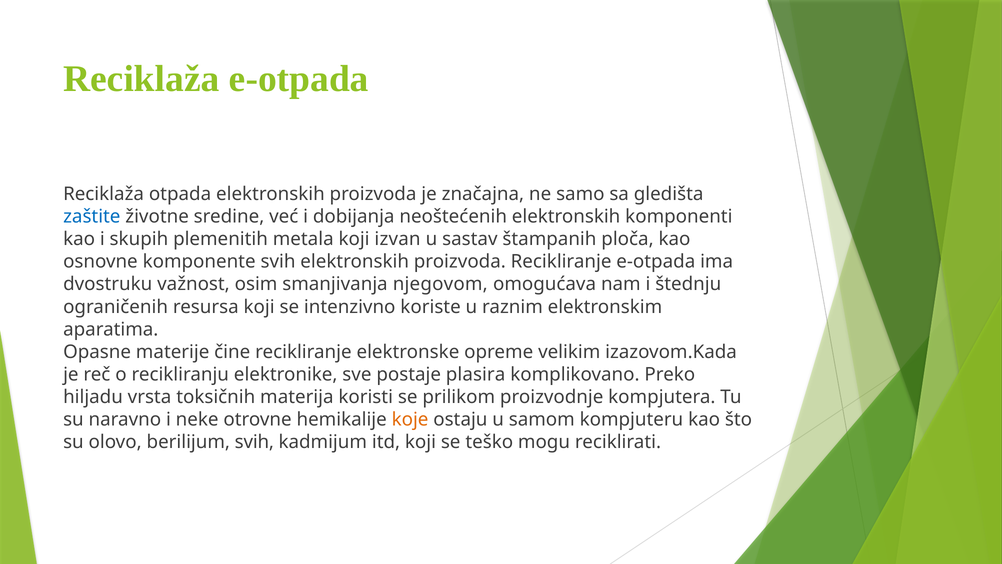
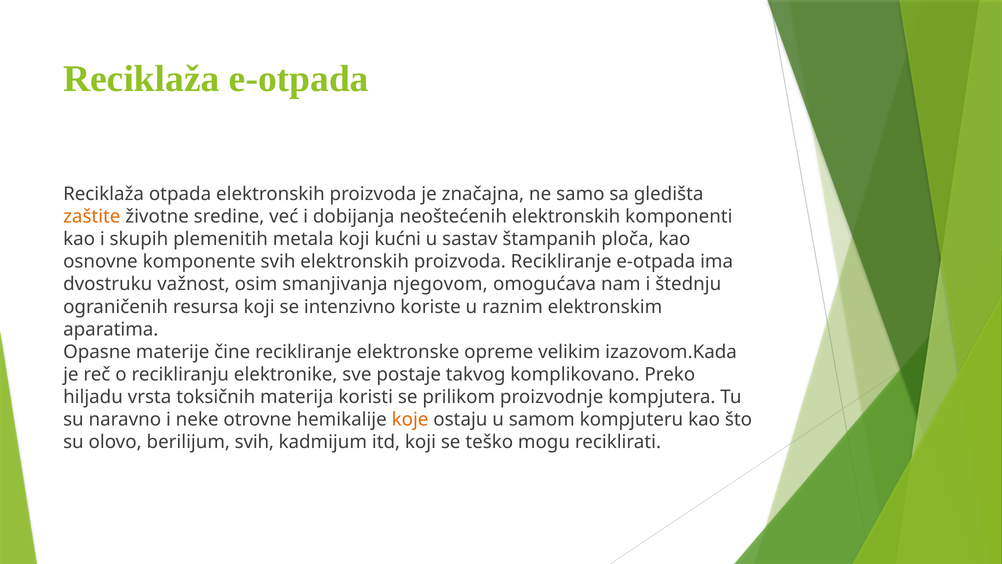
zaštite colour: blue -> orange
izvan: izvan -> kućni
plasira: plasira -> takvog
